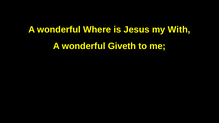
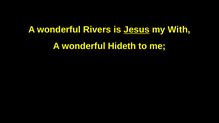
Where: Where -> Rivers
Jesus underline: none -> present
Giveth: Giveth -> Hideth
